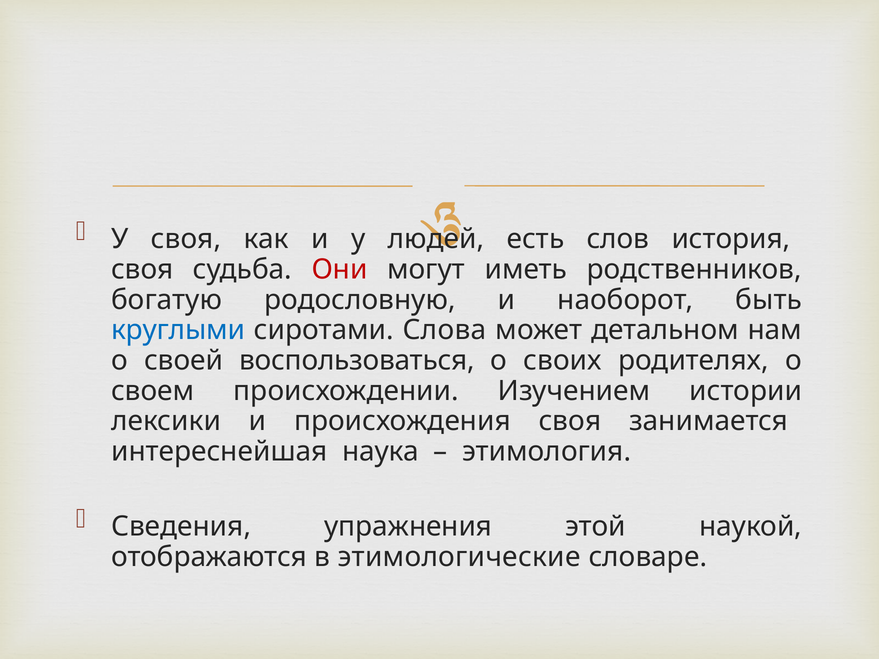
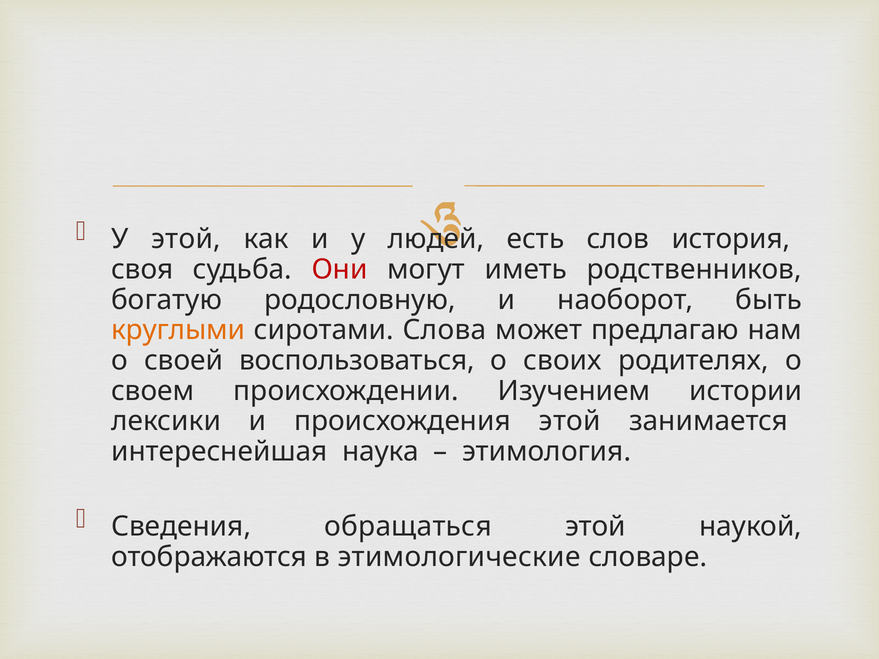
У своя: своя -> этой
круглыми colour: blue -> orange
детальном: детальном -> предлагаю
происхождения своя: своя -> этой
упражнения: упражнения -> обращаться
